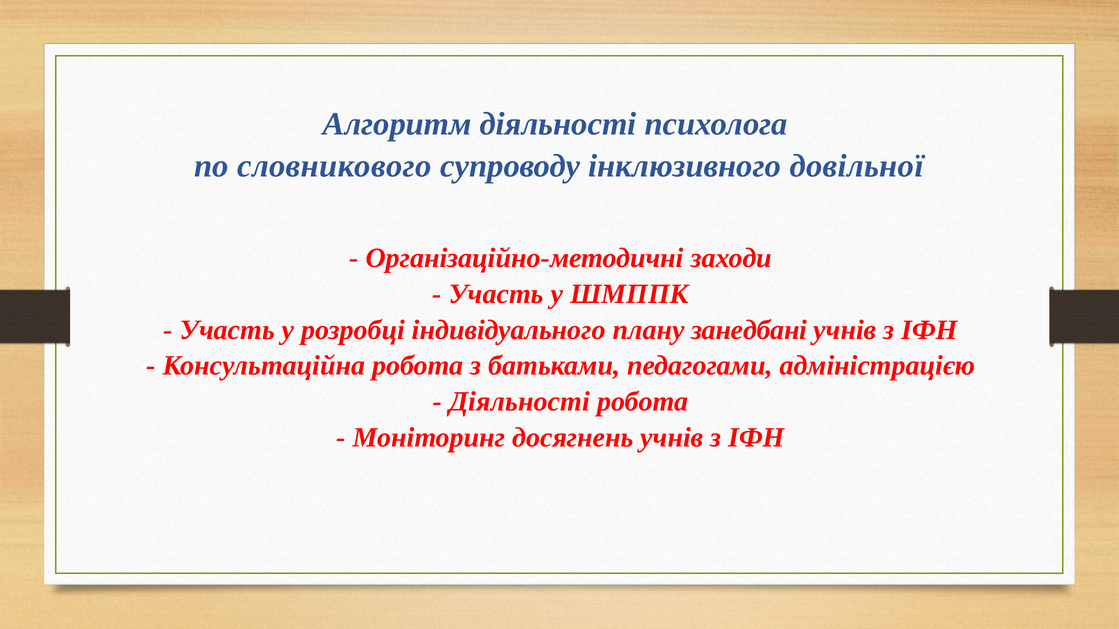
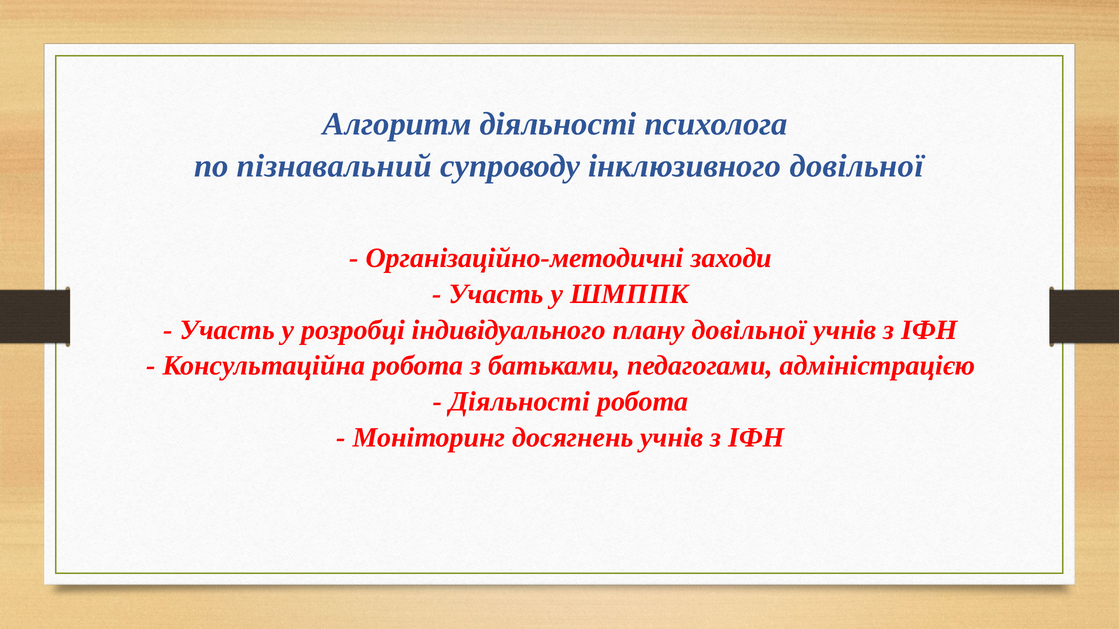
словникового: словникового -> пізнавальний
плану занедбані: занедбані -> довільної
